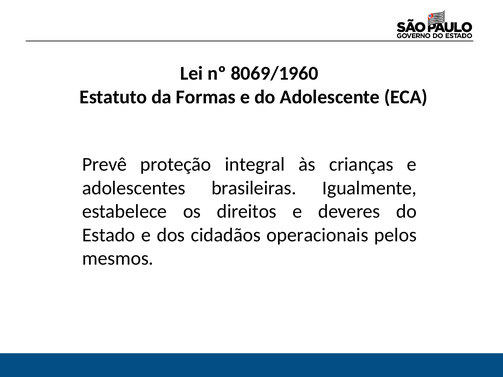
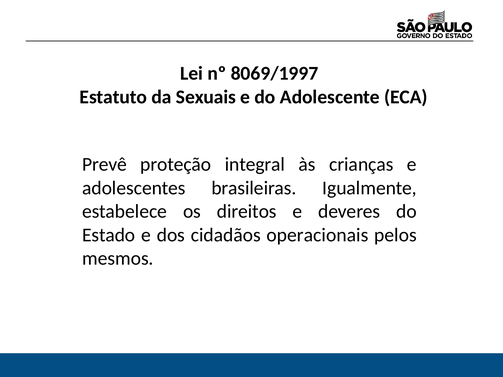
8069/1960: 8069/1960 -> 8069/1997
Formas: Formas -> Sexuais
